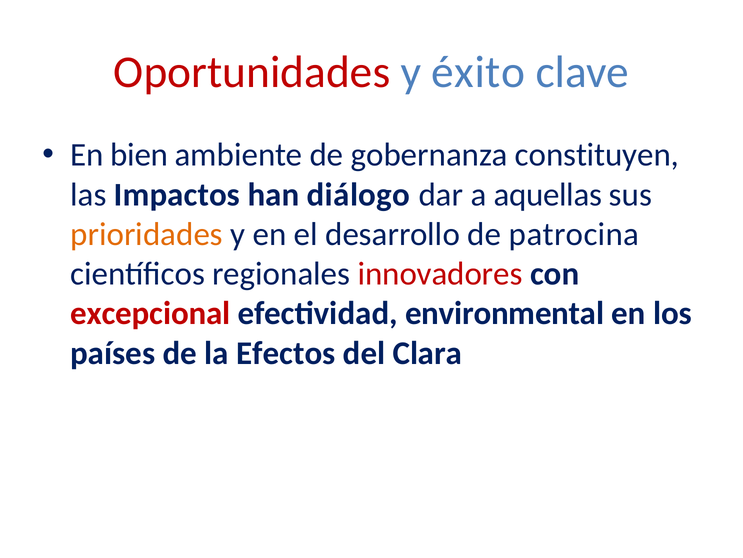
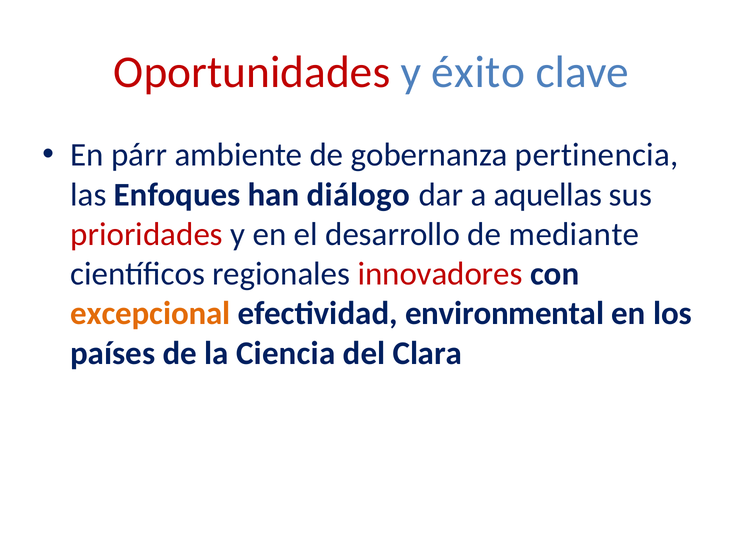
bien: bien -> párr
constituyen: constituyen -> pertinencia
Impactos: Impactos -> Enfoques
prioridades colour: orange -> red
patrocina: patrocina -> mediante
excepcional colour: red -> orange
Efectos: Efectos -> Ciencia
